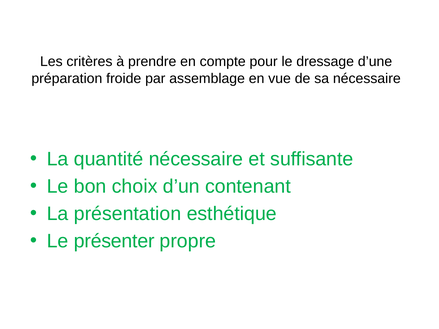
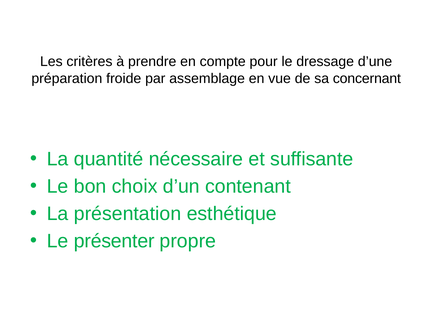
sa nécessaire: nécessaire -> concernant
